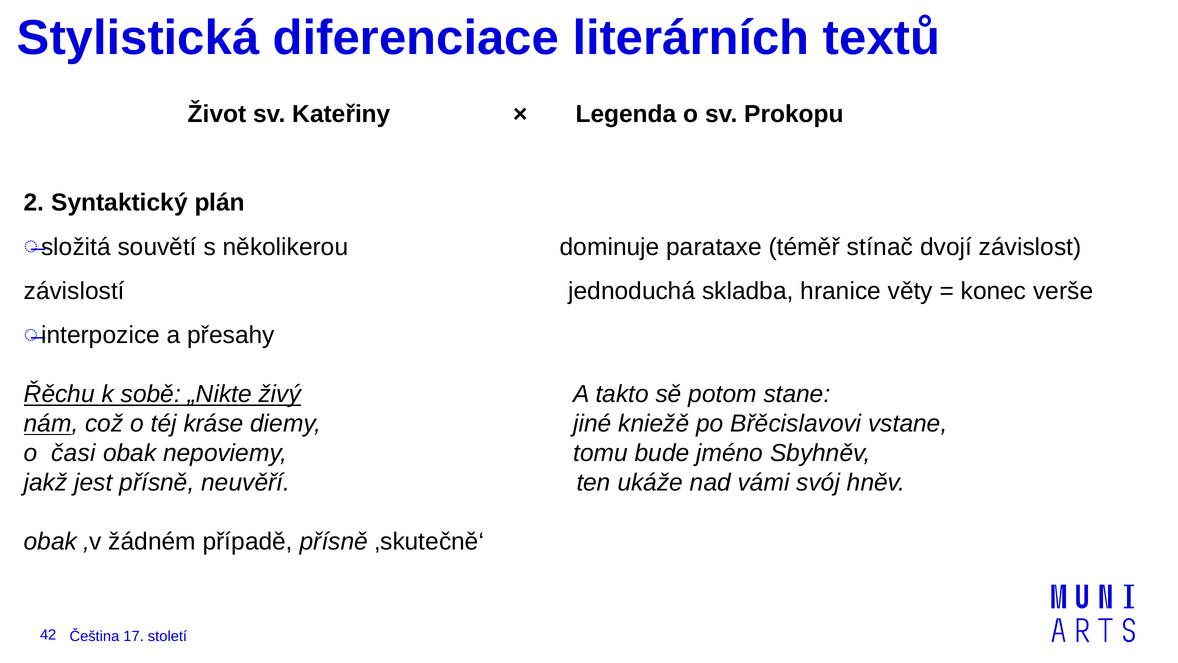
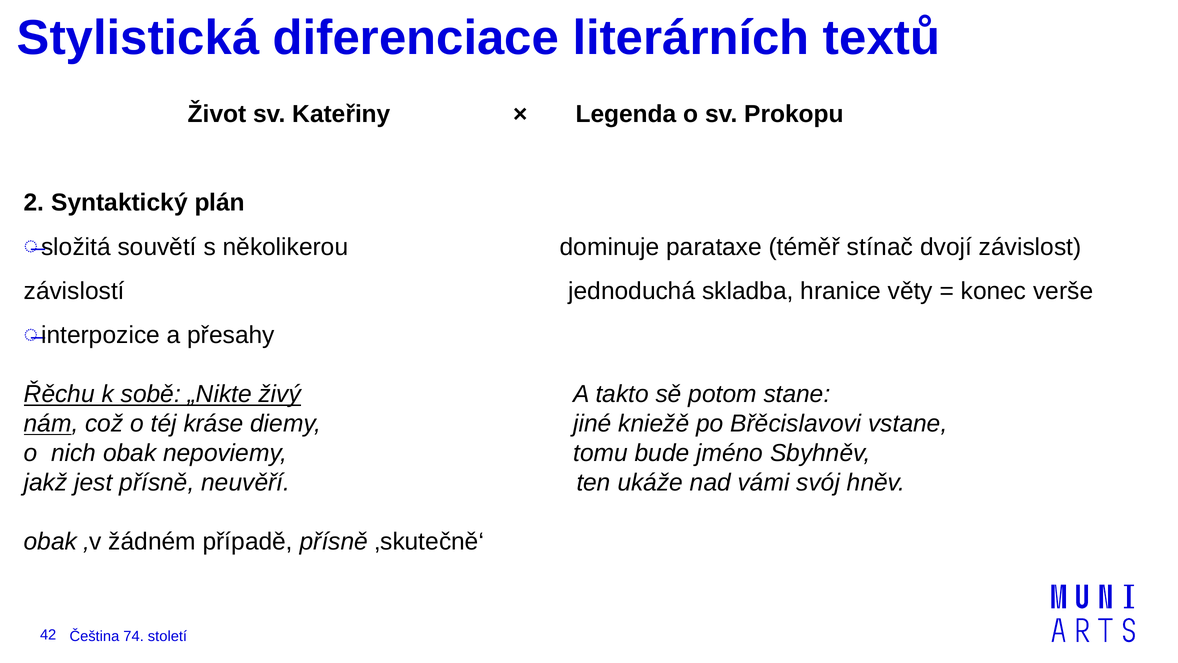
časi: časi -> nich
17: 17 -> 74
